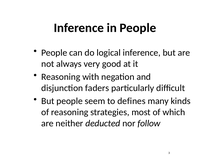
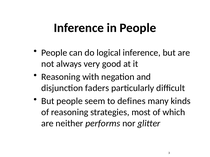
deducted: deducted -> performs
follow: follow -> glitter
